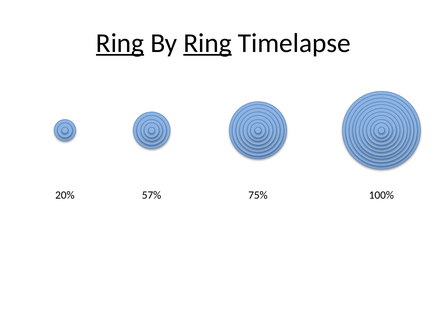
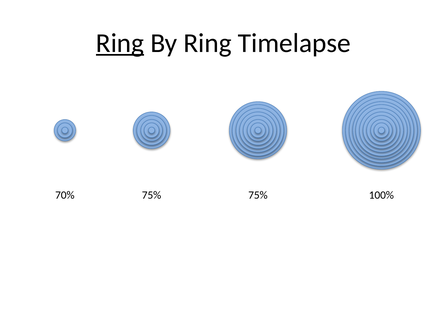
Ring at (208, 43) underline: present -> none
20%: 20% -> 70%
57% at (152, 195): 57% -> 75%
